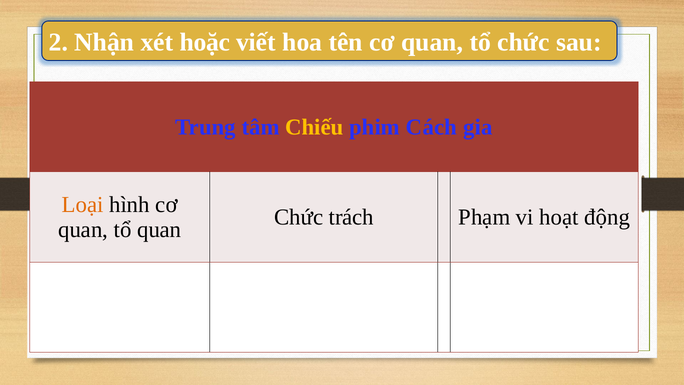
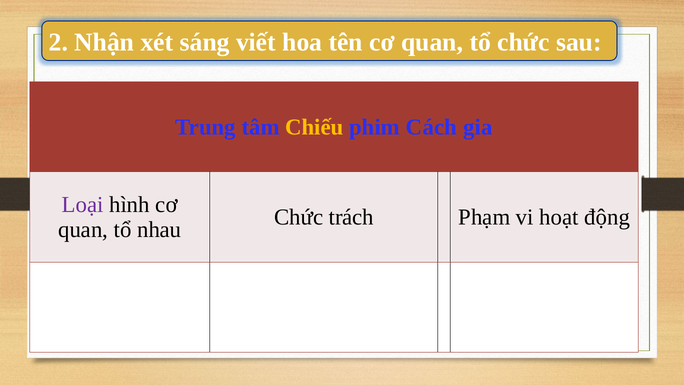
hoặc: hoặc -> sáng
Loại colour: orange -> purple
tổ quan: quan -> nhau
